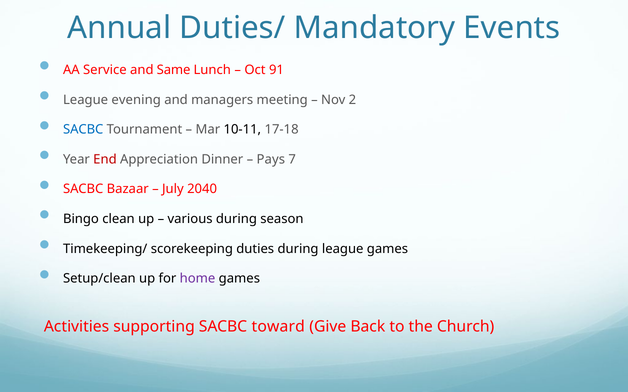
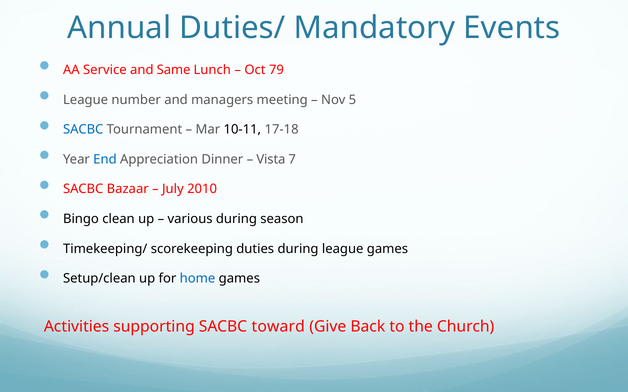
91: 91 -> 79
evening: evening -> number
2: 2 -> 5
End colour: red -> blue
Pays: Pays -> Vista
2040: 2040 -> 2010
home colour: purple -> blue
